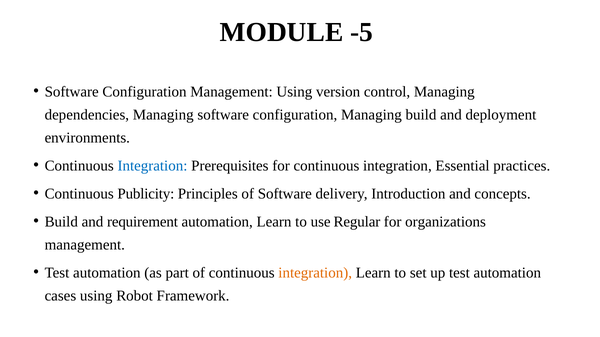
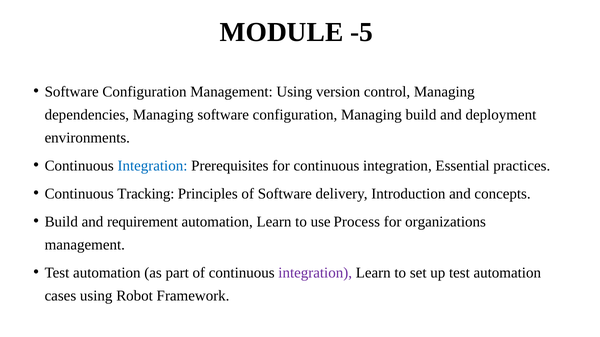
Publicity: Publicity -> Tracking
Regular: Regular -> Process
integration at (315, 273) colour: orange -> purple
